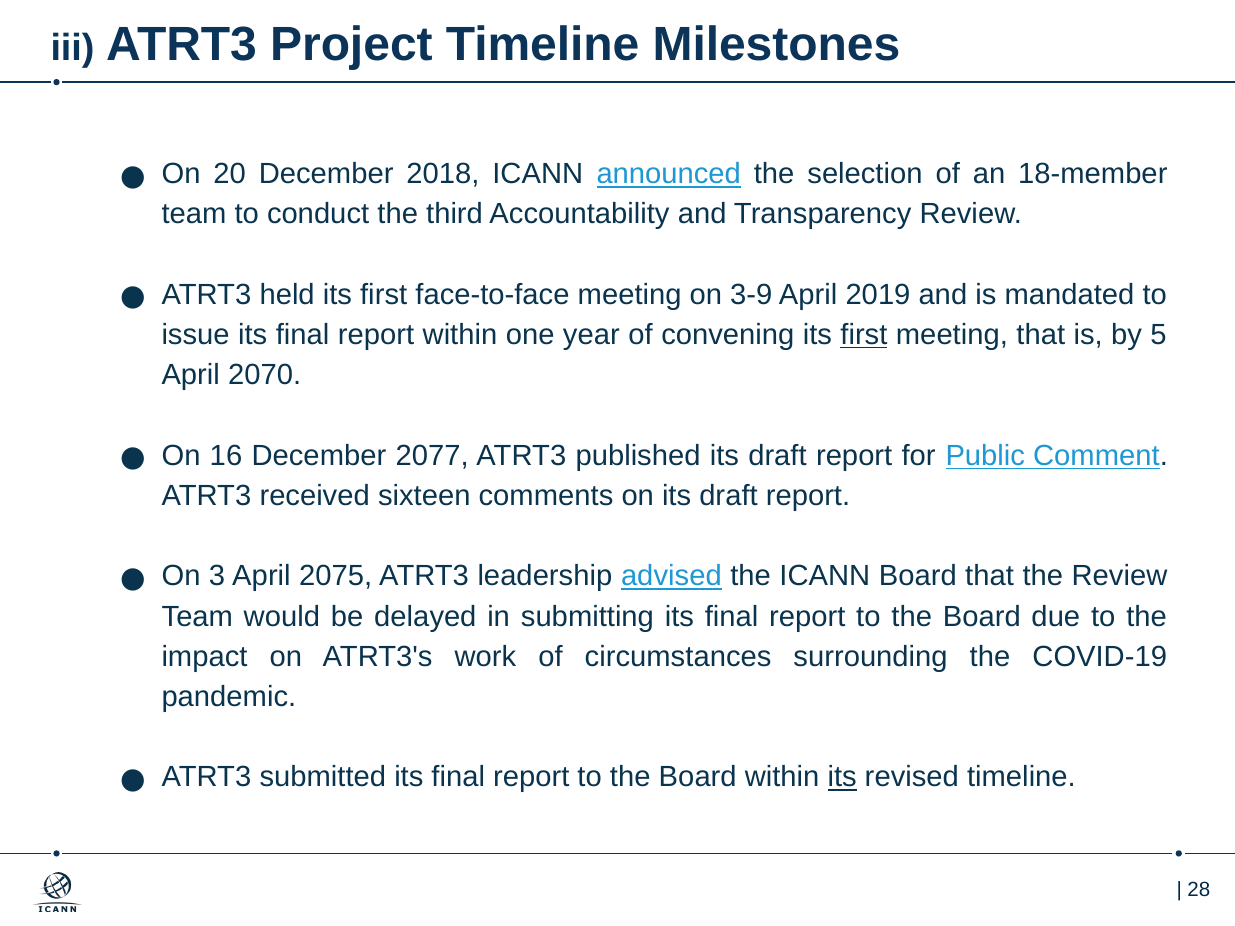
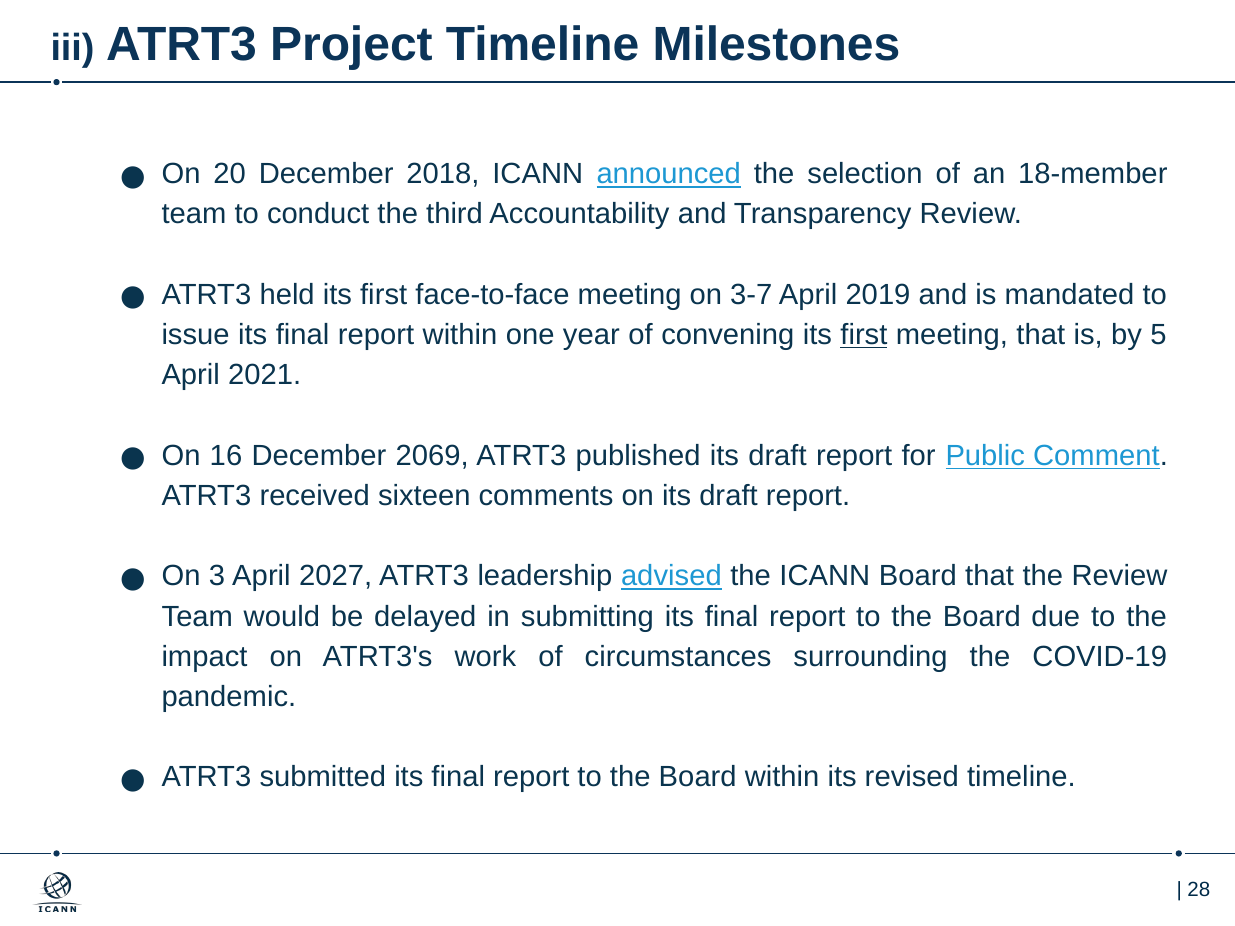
3-9: 3-9 -> 3-7
2070: 2070 -> 2021
2077: 2077 -> 2069
2075: 2075 -> 2027
its at (842, 778) underline: present -> none
